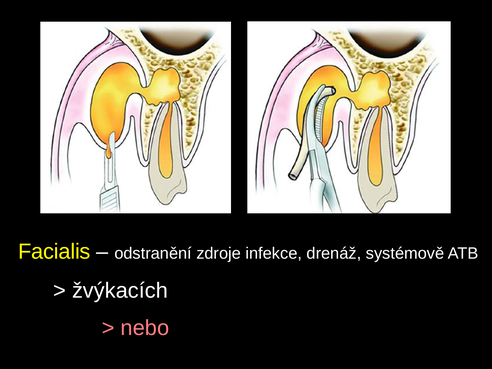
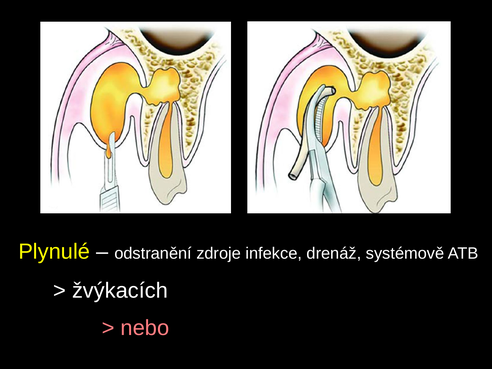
Facialis: Facialis -> Plynulé
